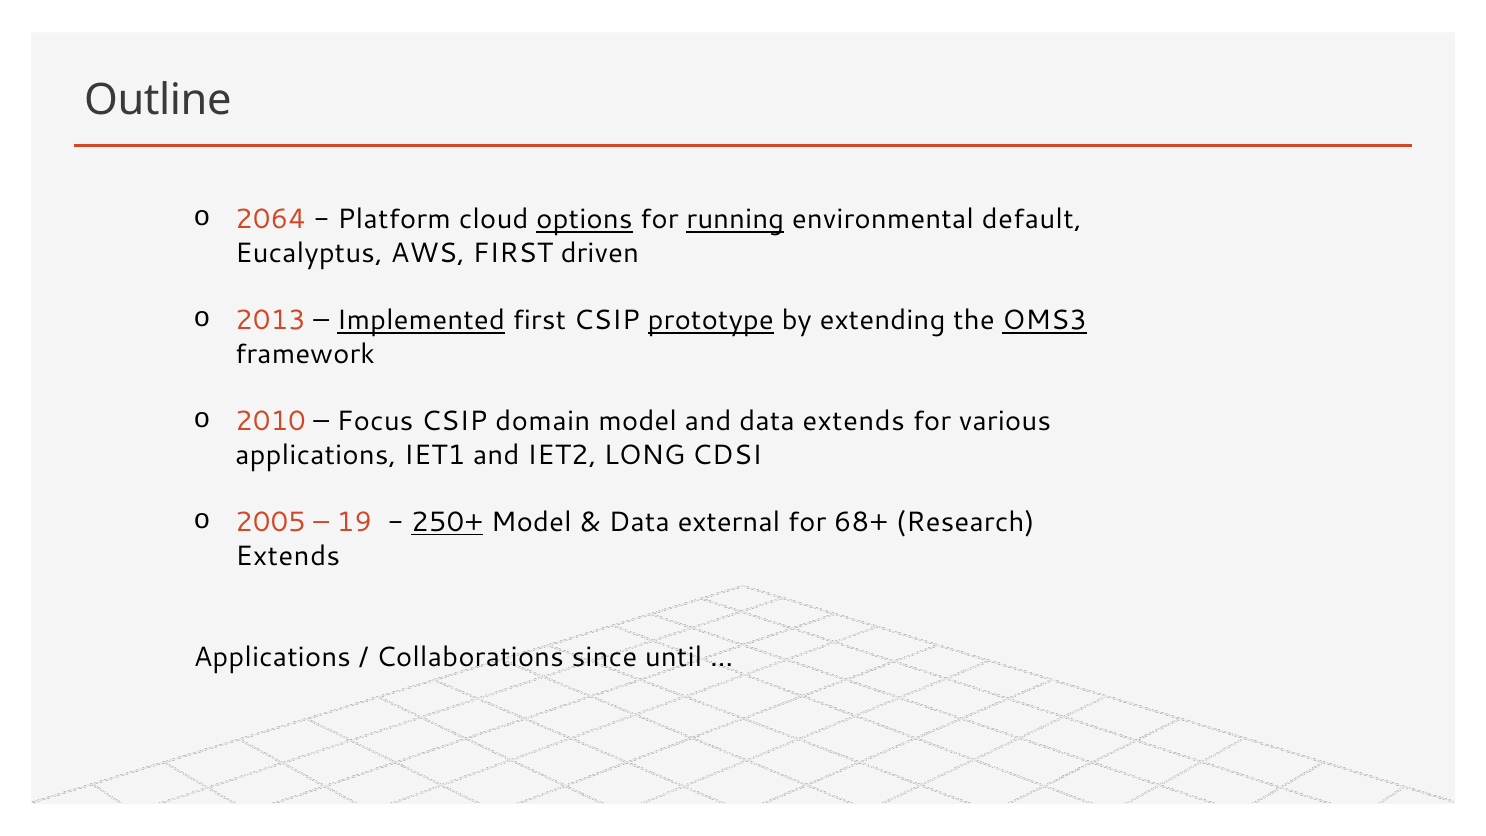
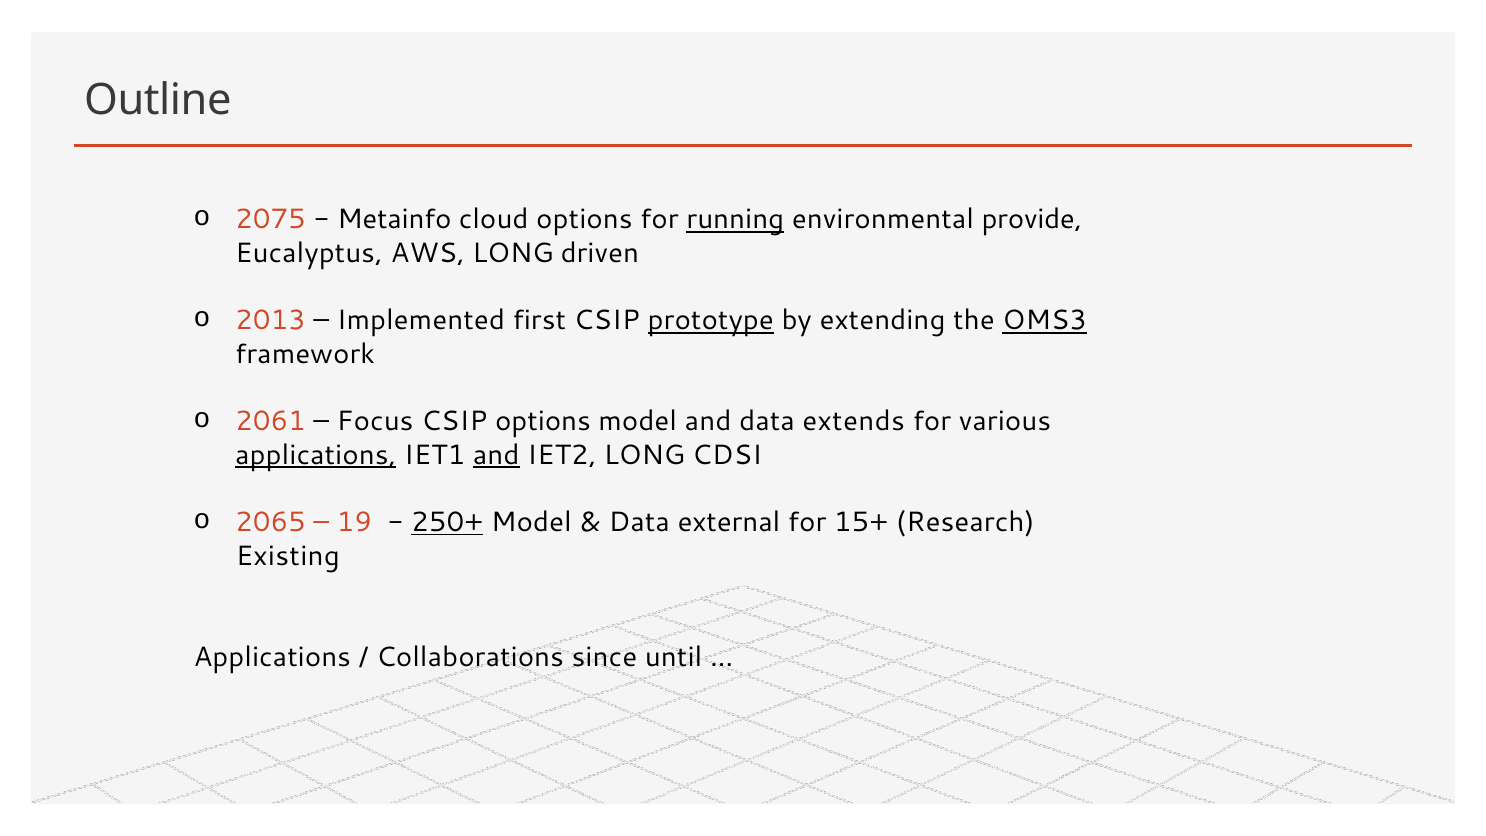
2064: 2064 -> 2075
Platform: Platform -> Metainfo
options at (584, 220) underline: present -> none
default: default -> provide
AWS FIRST: FIRST -> LONG
Implemented underline: present -> none
2010: 2010 -> 2061
CSIP domain: domain -> options
applications at (316, 455) underline: none -> present
and at (496, 455) underline: none -> present
2005: 2005 -> 2065
68+: 68+ -> 15+
Extends at (288, 556): Extends -> Existing
